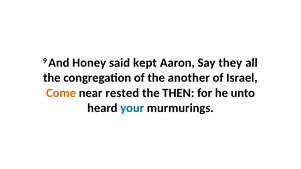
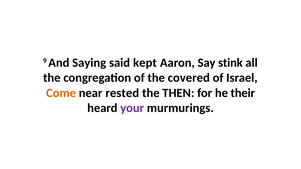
Honey: Honey -> Saying
they: they -> stink
another: another -> covered
unto: unto -> their
your colour: blue -> purple
